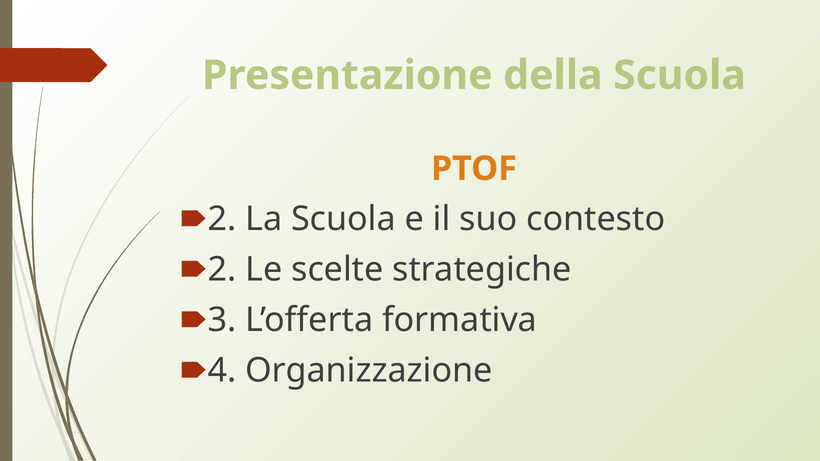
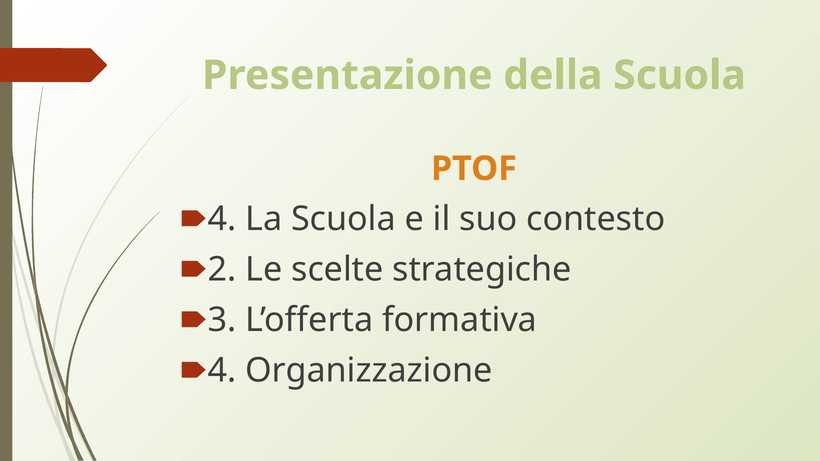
2 at (222, 219): 2 -> 4
